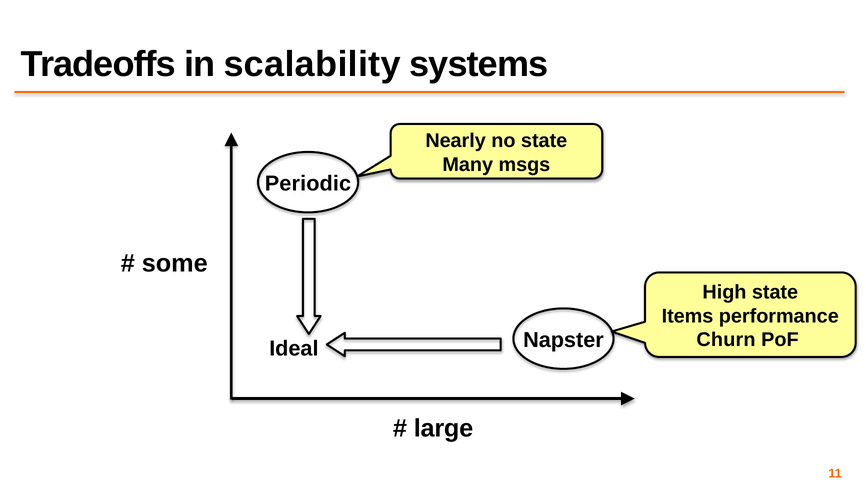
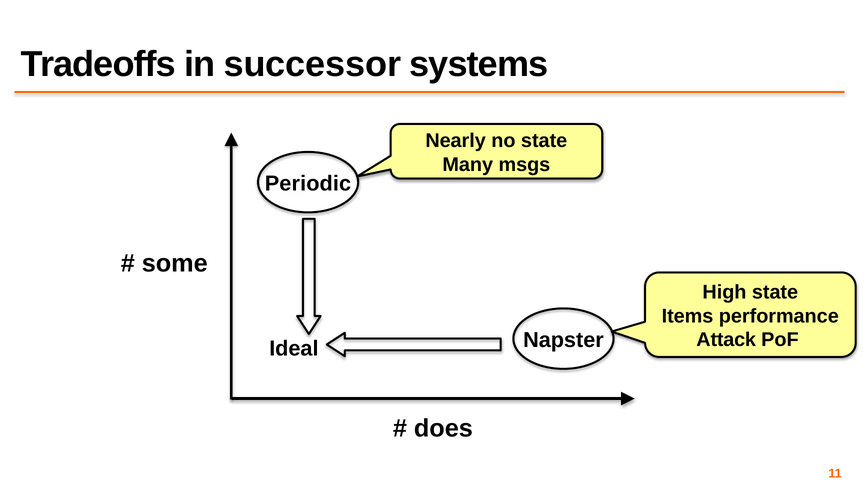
scalability: scalability -> successor
Churn: Churn -> Attack
large: large -> does
